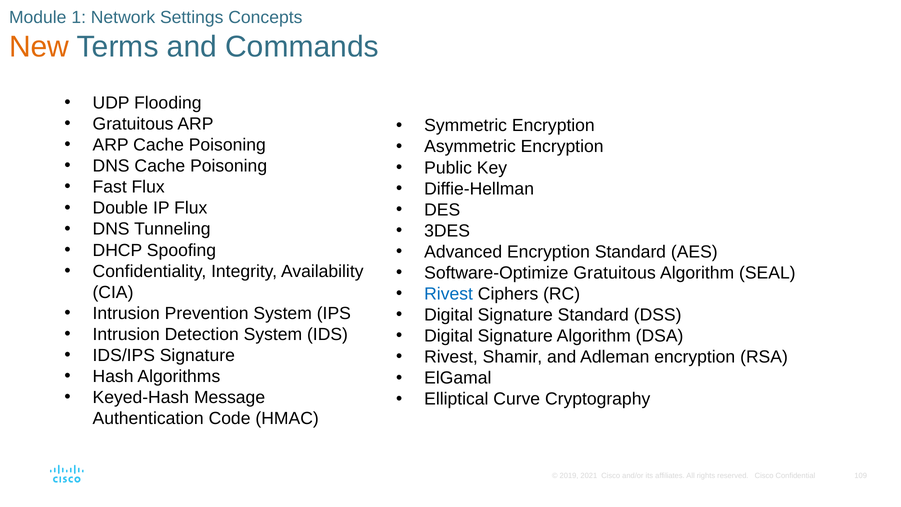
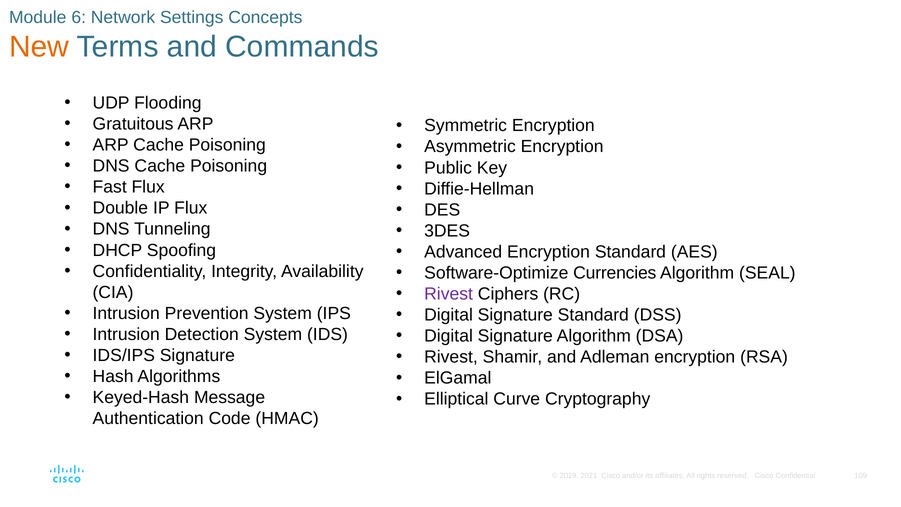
1: 1 -> 6
Software-Optimize Gratuitous: Gratuitous -> Currencies
Rivest at (449, 294) colour: blue -> purple
